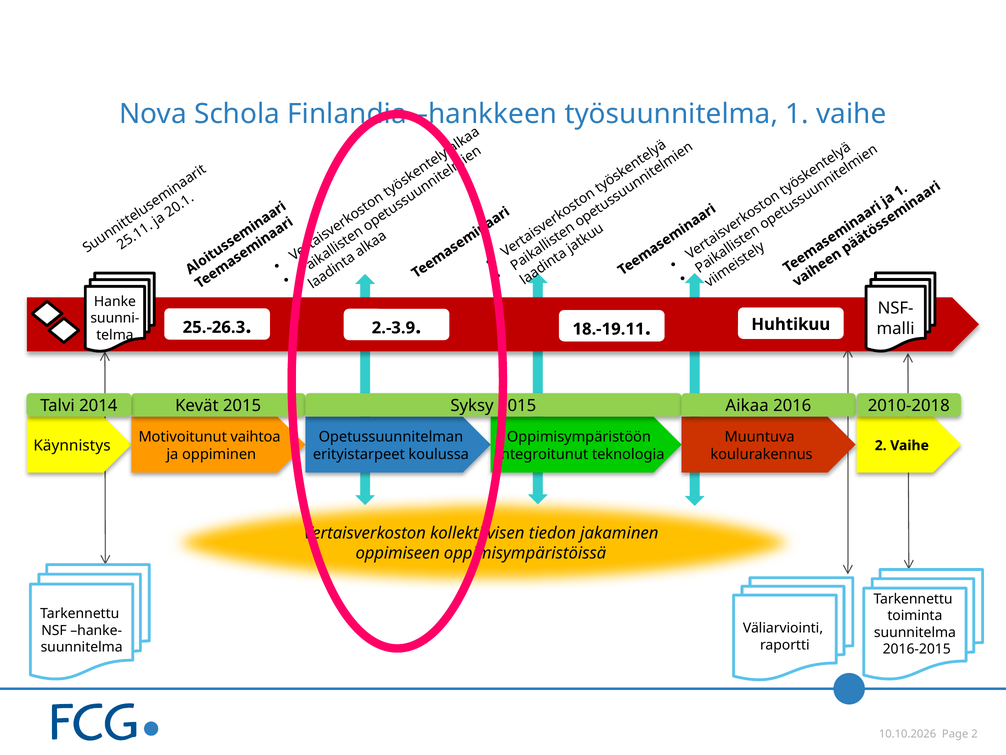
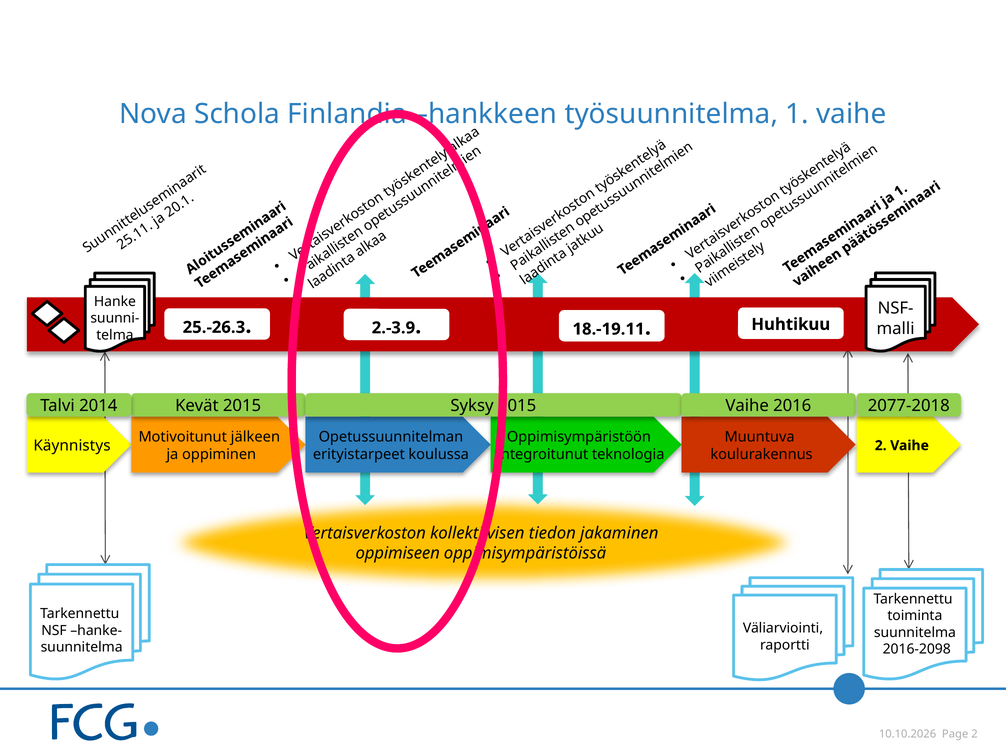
Aikaa at (747, 406): Aikaa -> Vaihe
2010-2018: 2010-2018 -> 2077-2018
vaihtoa: vaihtoa -> jälkeen
2016-2015: 2016-2015 -> 2016-2098
